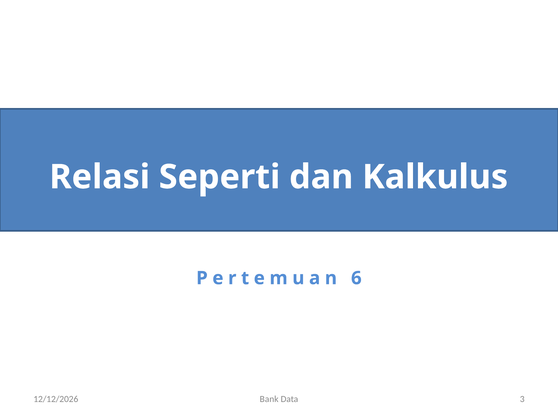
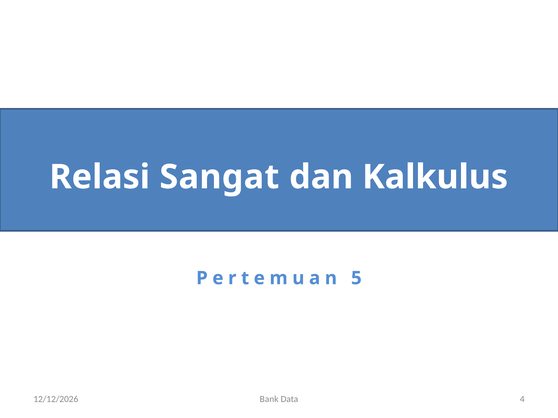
Seperti: Seperti -> Sangat
6: 6 -> 5
3: 3 -> 4
